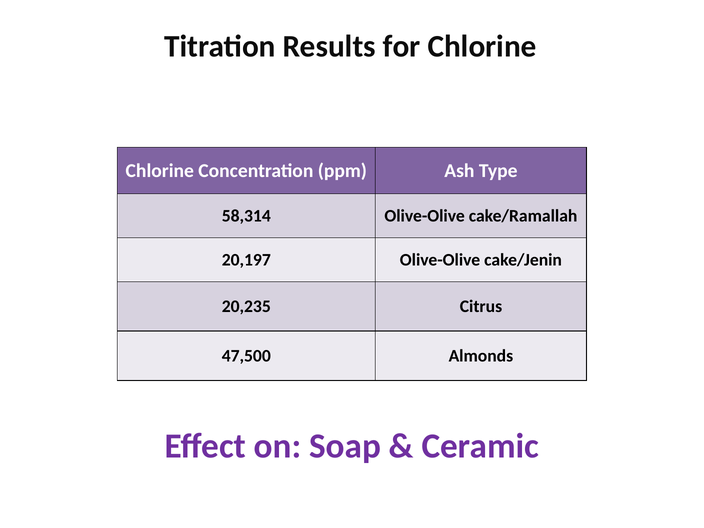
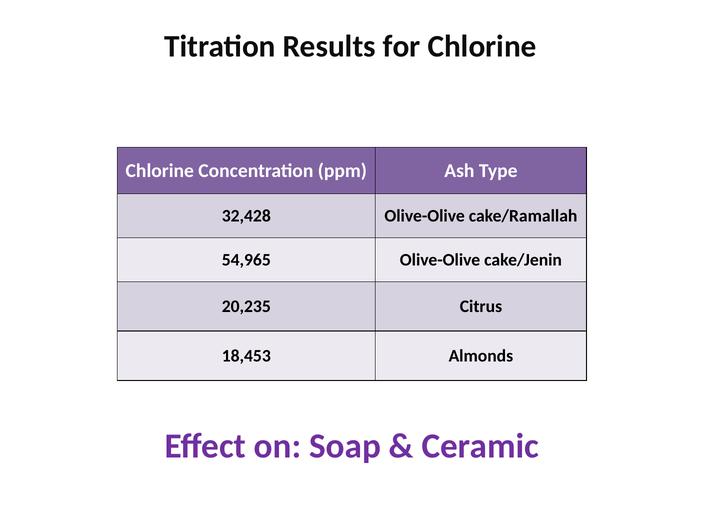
58,314: 58,314 -> 32,428
20,197: 20,197 -> 54,965
47,500: 47,500 -> 18,453
